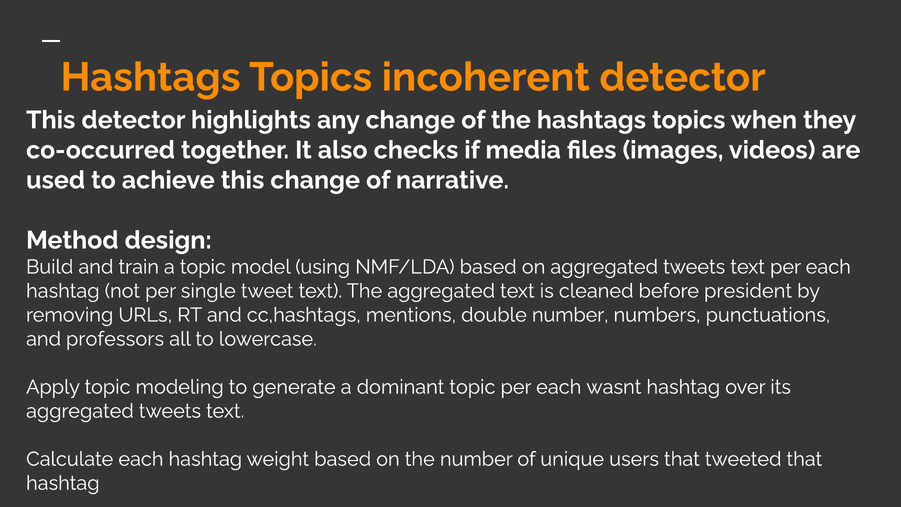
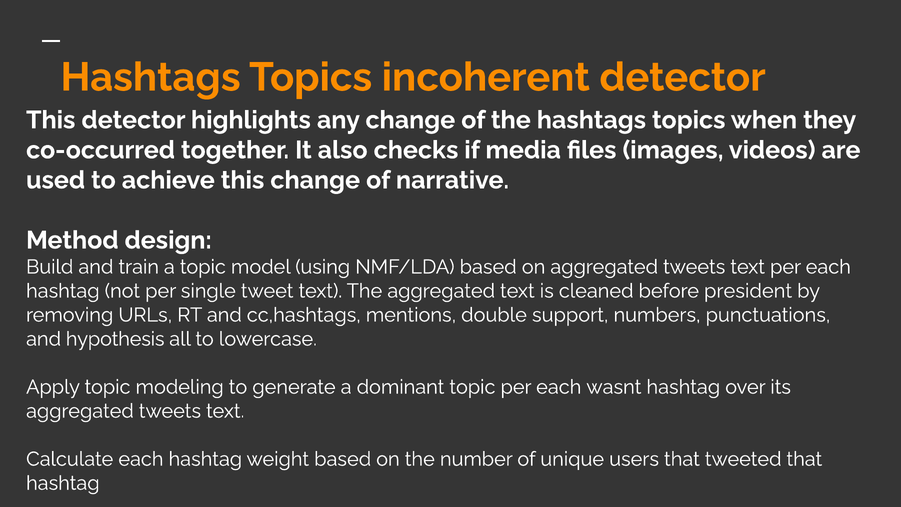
double number: number -> support
professors: professors -> hypothesis
